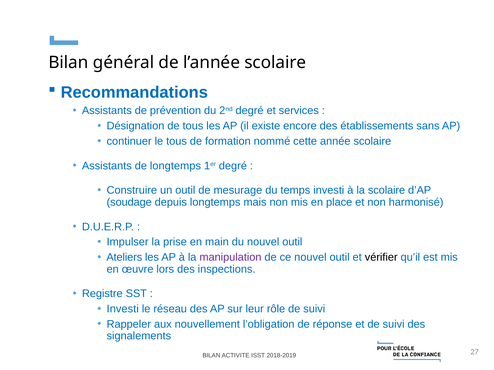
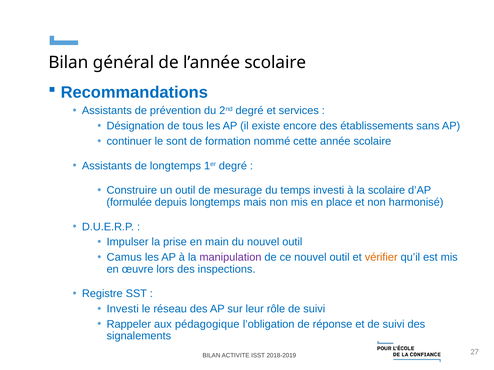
le tous: tous -> sont
soudage: soudage -> formulée
Ateliers: Ateliers -> Camus
vérifier colour: black -> orange
nouvellement: nouvellement -> pédagogique
